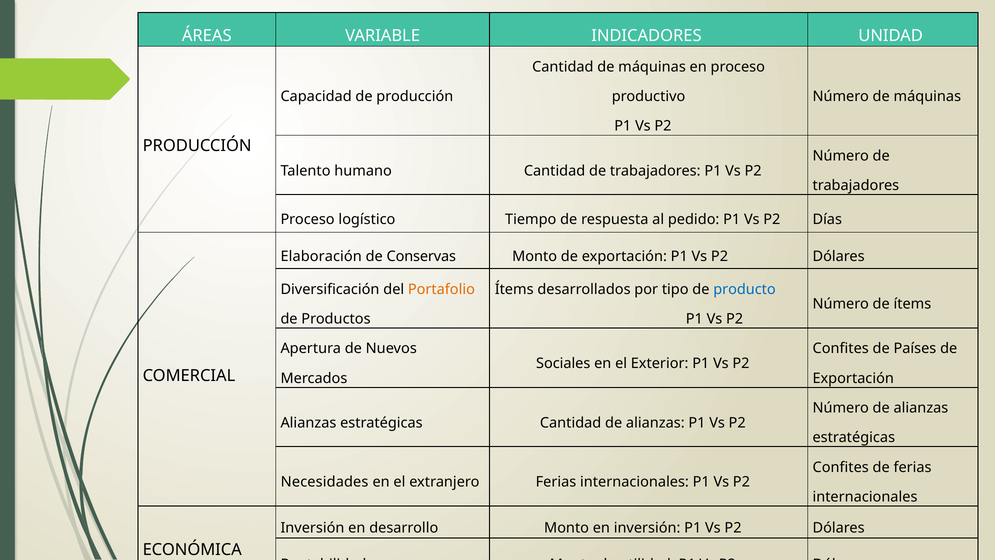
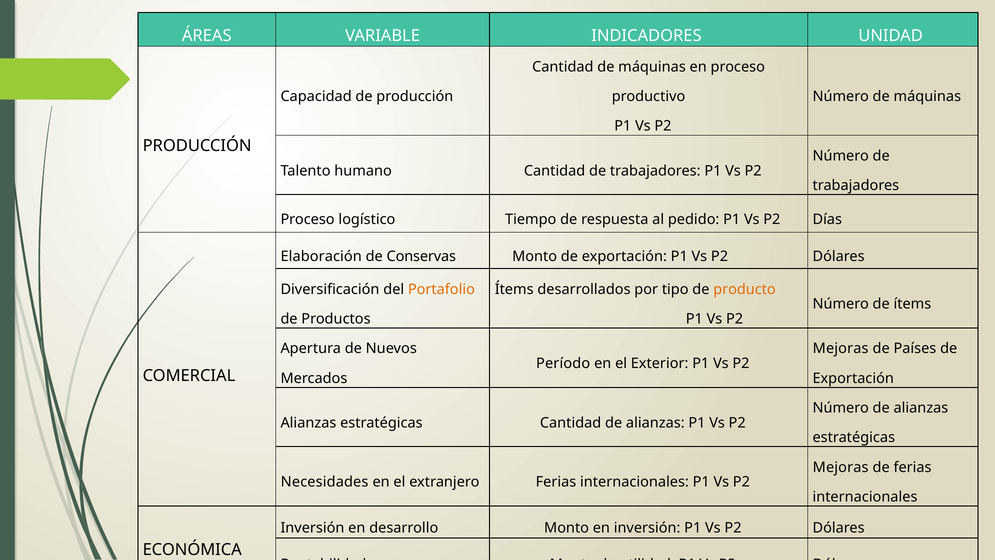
producto colour: blue -> orange
Confites at (841, 348): Confites -> Mejoras
Sociales: Sociales -> Período
Confites at (841, 467): Confites -> Mejoras
